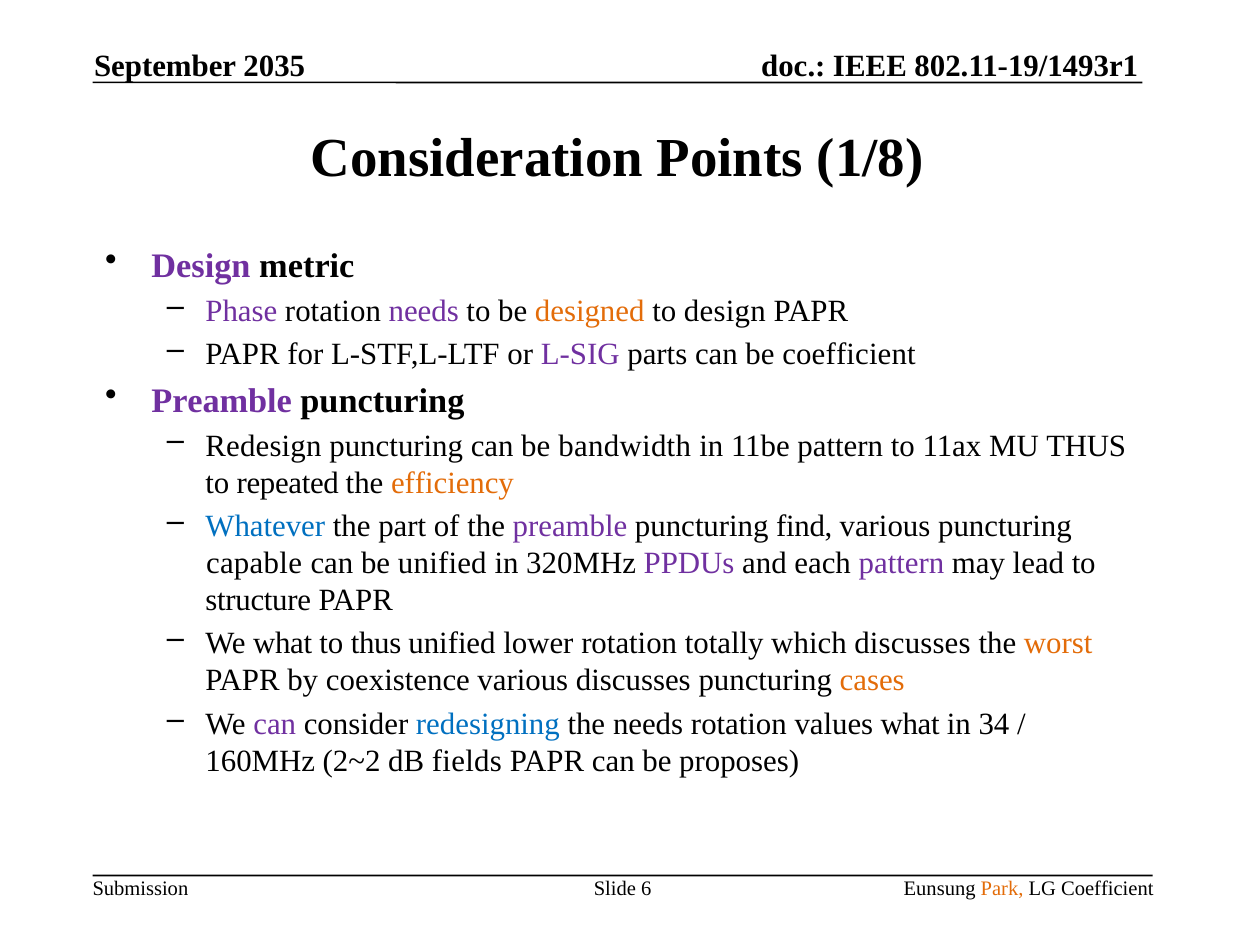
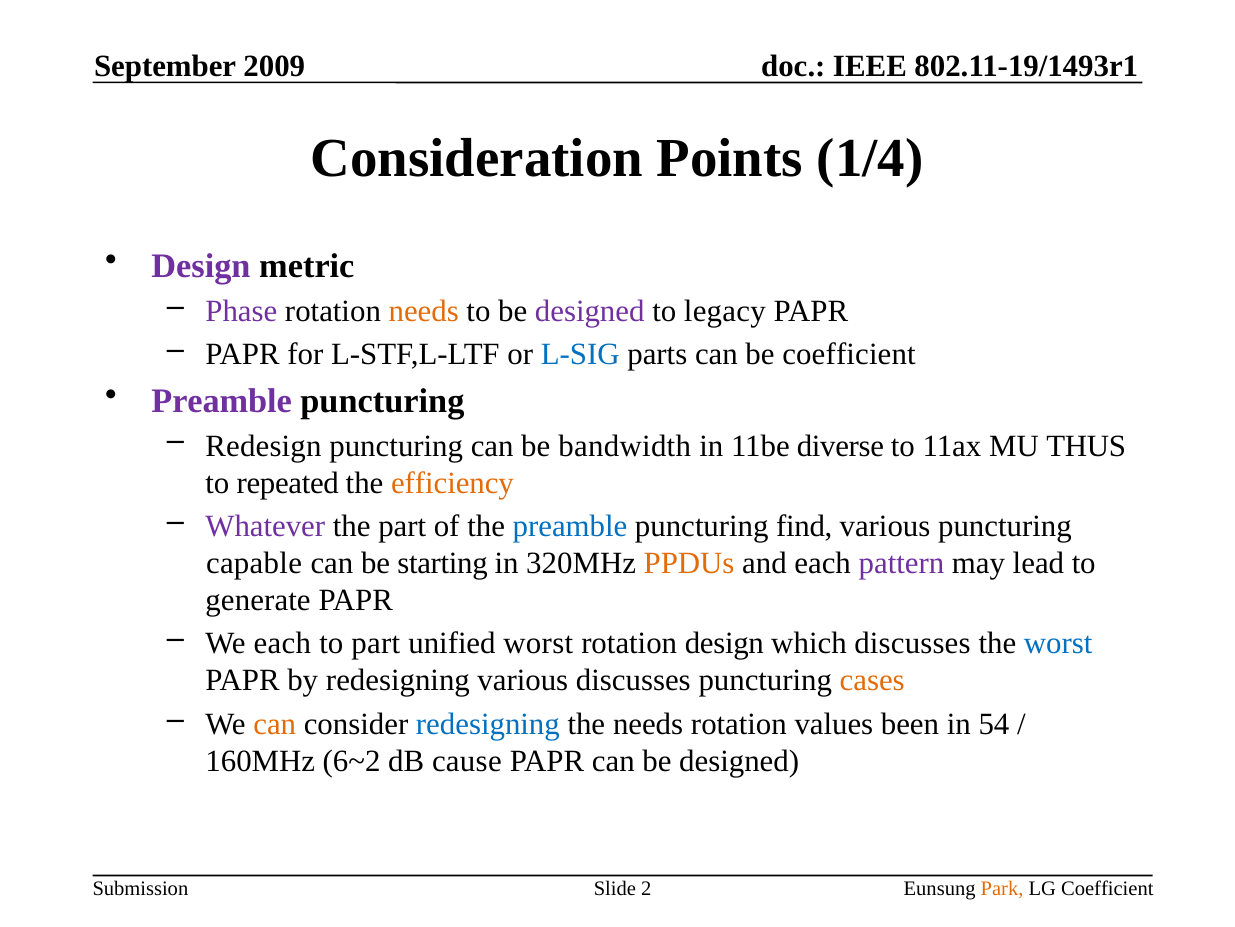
2035: 2035 -> 2009
1/8: 1/8 -> 1/4
needs at (424, 311) colour: purple -> orange
designed at (590, 311) colour: orange -> purple
to design: design -> legacy
L-SIG colour: purple -> blue
11be pattern: pattern -> diverse
Whatever colour: blue -> purple
preamble at (570, 526) colour: purple -> blue
be unified: unified -> starting
PPDUs colour: purple -> orange
structure: structure -> generate
We what: what -> each
to thus: thus -> part
unified lower: lower -> worst
rotation totally: totally -> design
worst at (1058, 643) colour: orange -> blue
by coexistence: coexistence -> redesigning
can at (275, 723) colour: purple -> orange
values what: what -> been
34: 34 -> 54
2~2: 2~2 -> 6~2
fields: fields -> cause
can be proposes: proposes -> designed
6: 6 -> 2
